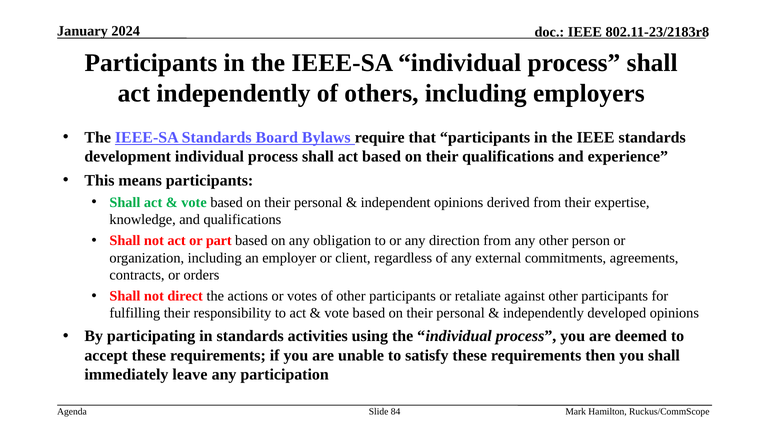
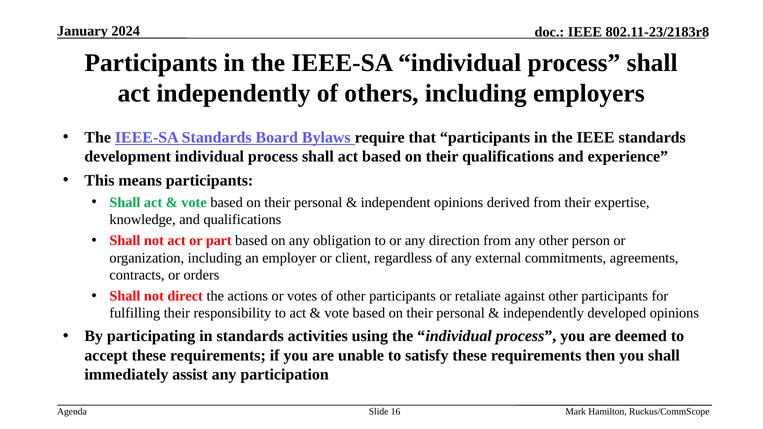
leave: leave -> assist
84: 84 -> 16
